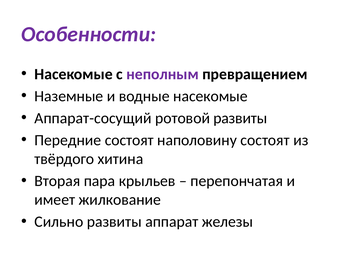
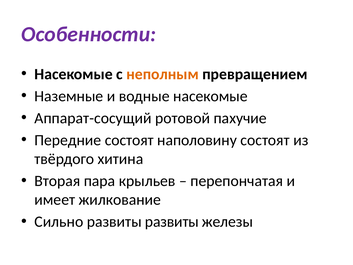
неполным colour: purple -> orange
ротовой развиты: развиты -> пахучие
развиты аппарат: аппарат -> развиты
